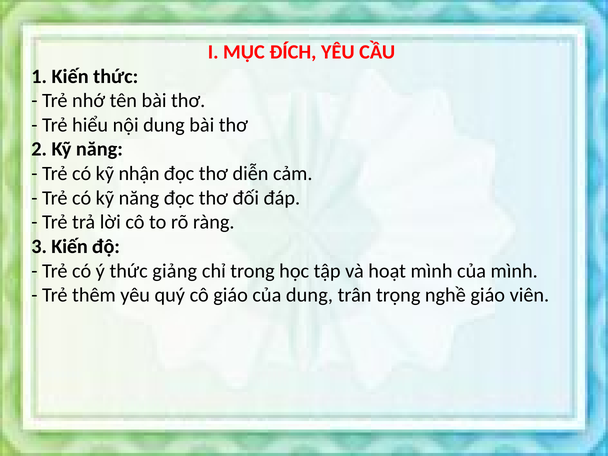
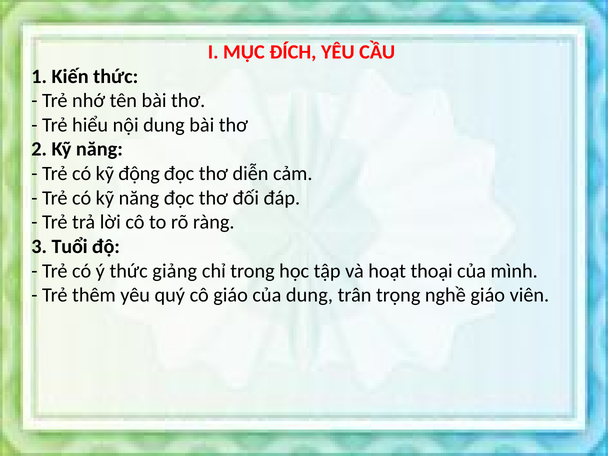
nhận: nhận -> động
3 Kiến: Kiến -> Tuổi
hoạt mình: mình -> thoại
